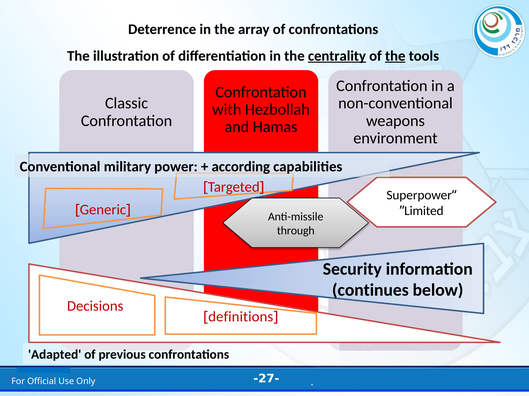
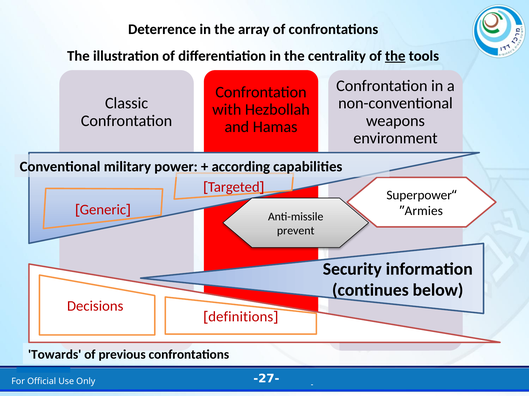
centrality underline: present -> none
Limited: Limited -> Armies
through: through -> prevent
Adapted: Adapted -> Towards
